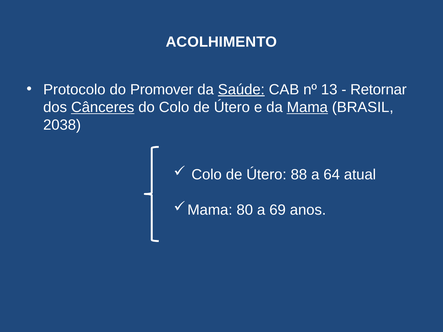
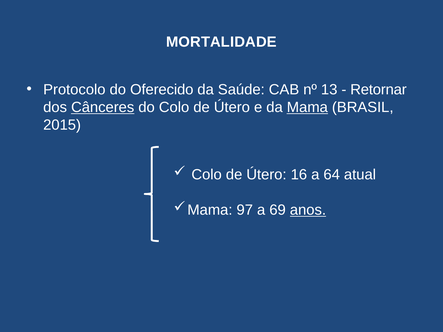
ACOLHIMENTO: ACOLHIMENTO -> MORTALIDADE
Promover: Promover -> Oferecido
Saúde underline: present -> none
2038: 2038 -> 2015
88: 88 -> 16
80: 80 -> 97
anos underline: none -> present
